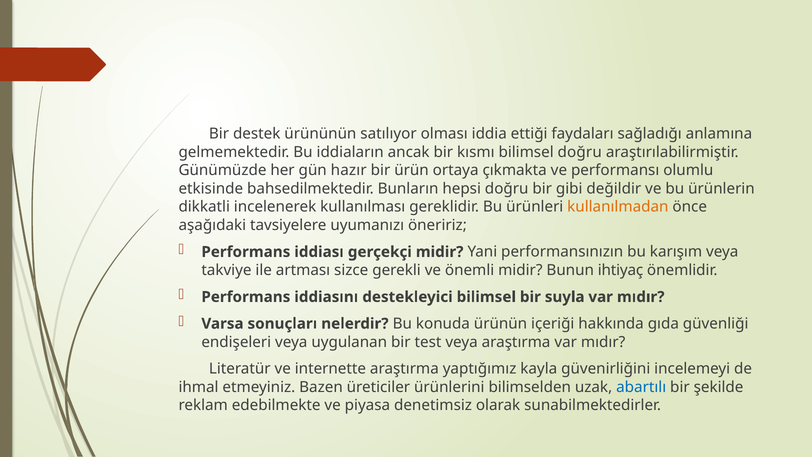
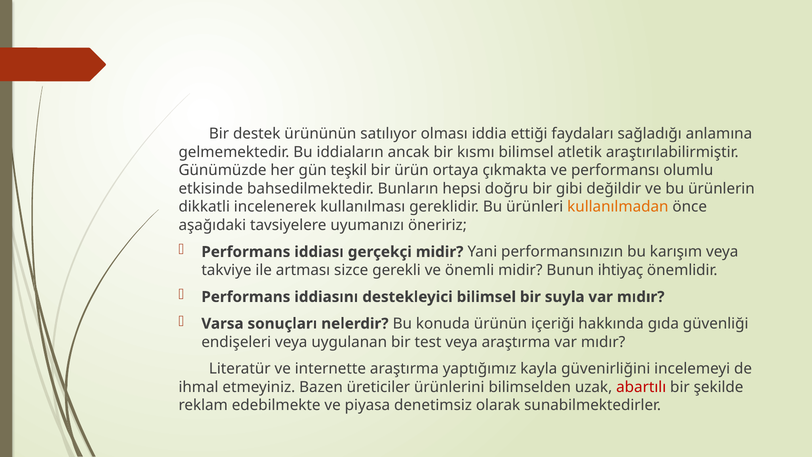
bilimsel doğru: doğru -> atletik
hazır: hazır -> teşkil
abartılı colour: blue -> red
